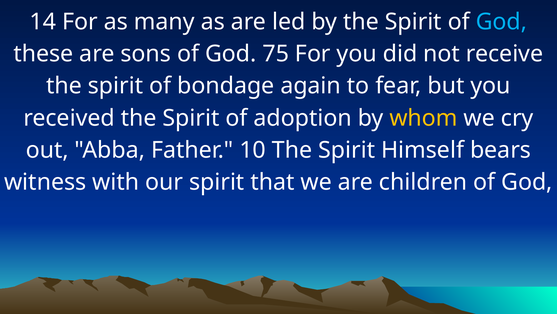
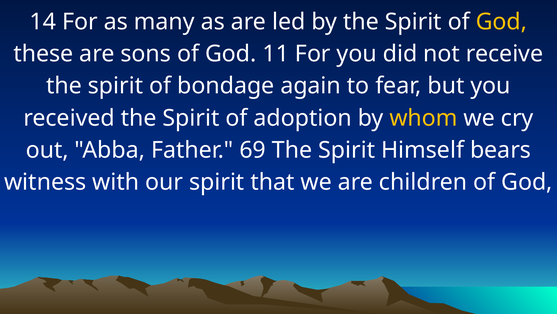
God at (501, 22) colour: light blue -> yellow
75: 75 -> 11
10: 10 -> 69
